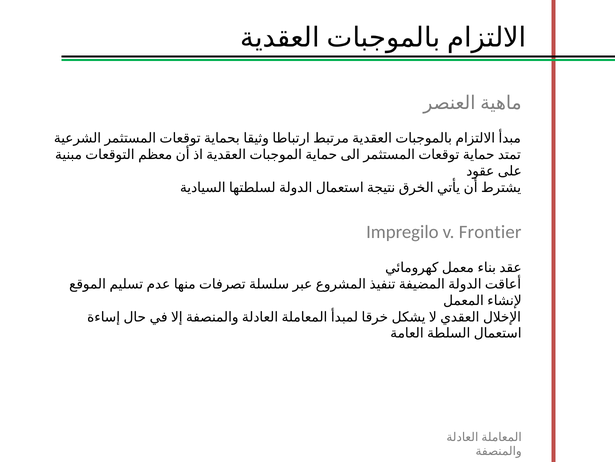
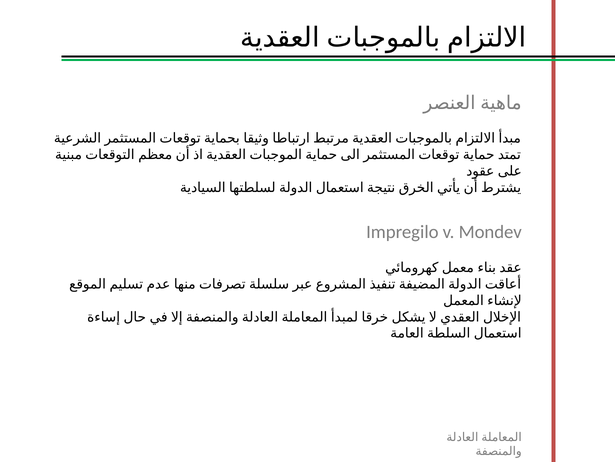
Frontier: Frontier -> Mondev
